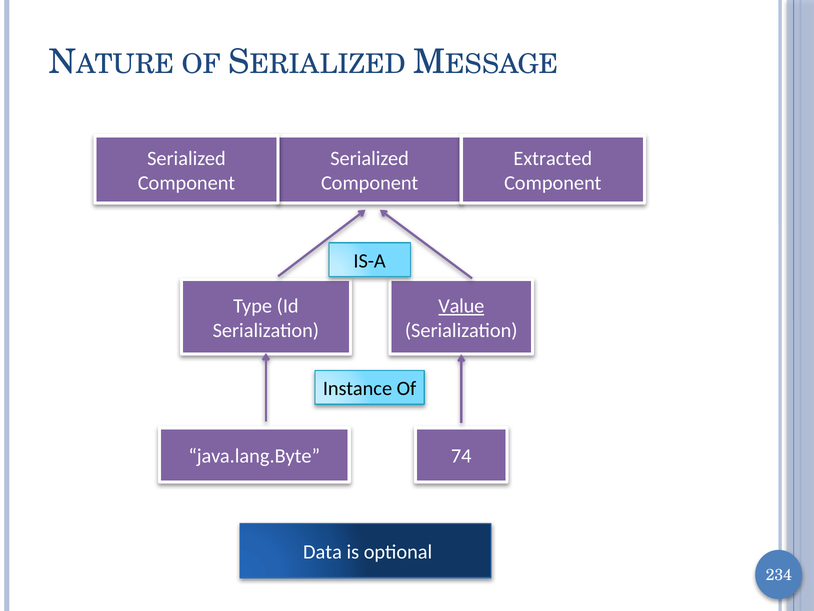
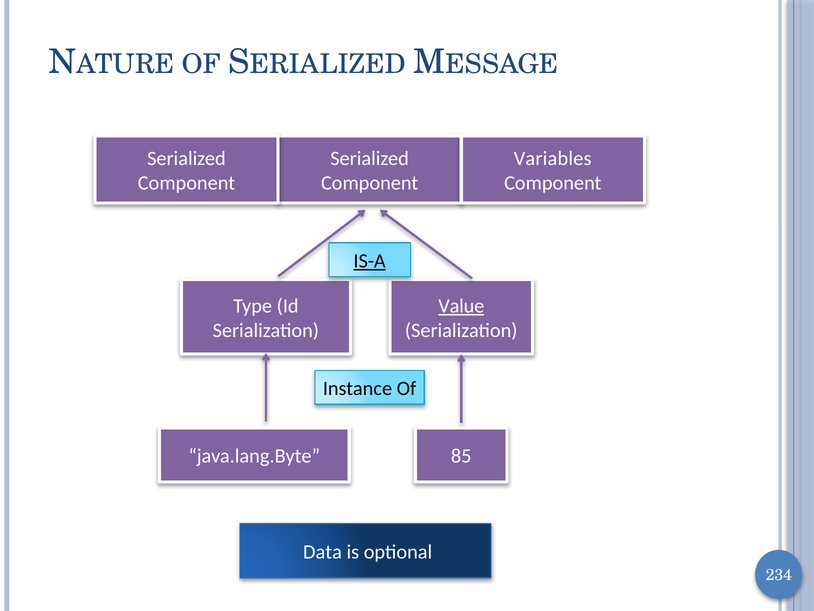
Extracted: Extracted -> Variables
IS-A underline: none -> present
74: 74 -> 85
